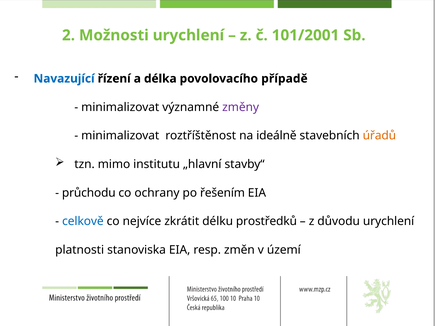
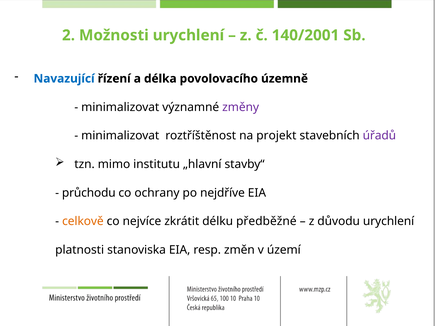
101/2001: 101/2001 -> 140/2001
případě: případě -> územně
ideálně: ideálně -> projekt
úřadů colour: orange -> purple
řešením: řešením -> nejdříve
celkově colour: blue -> orange
prostředků: prostředků -> předběžné
